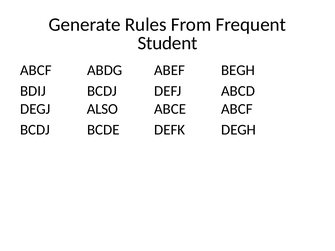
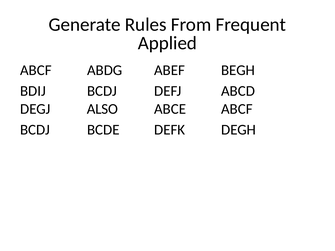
Student: Student -> Applied
